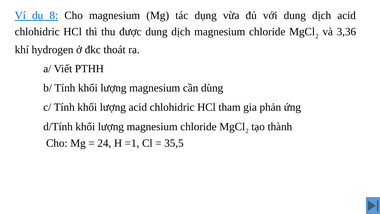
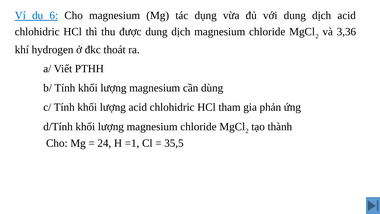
8: 8 -> 6
